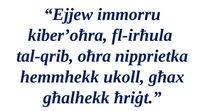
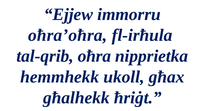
kiber’oħra: kiber’oħra -> oħra’oħra
